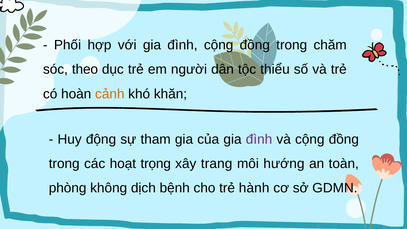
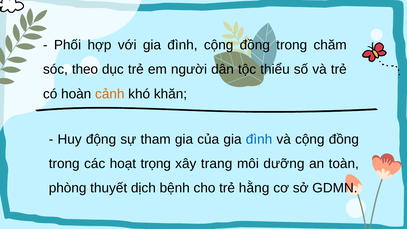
đình at (259, 139) colour: purple -> blue
hướng: hướng -> dưỡng
không: không -> thuyết
hành: hành -> hằng
